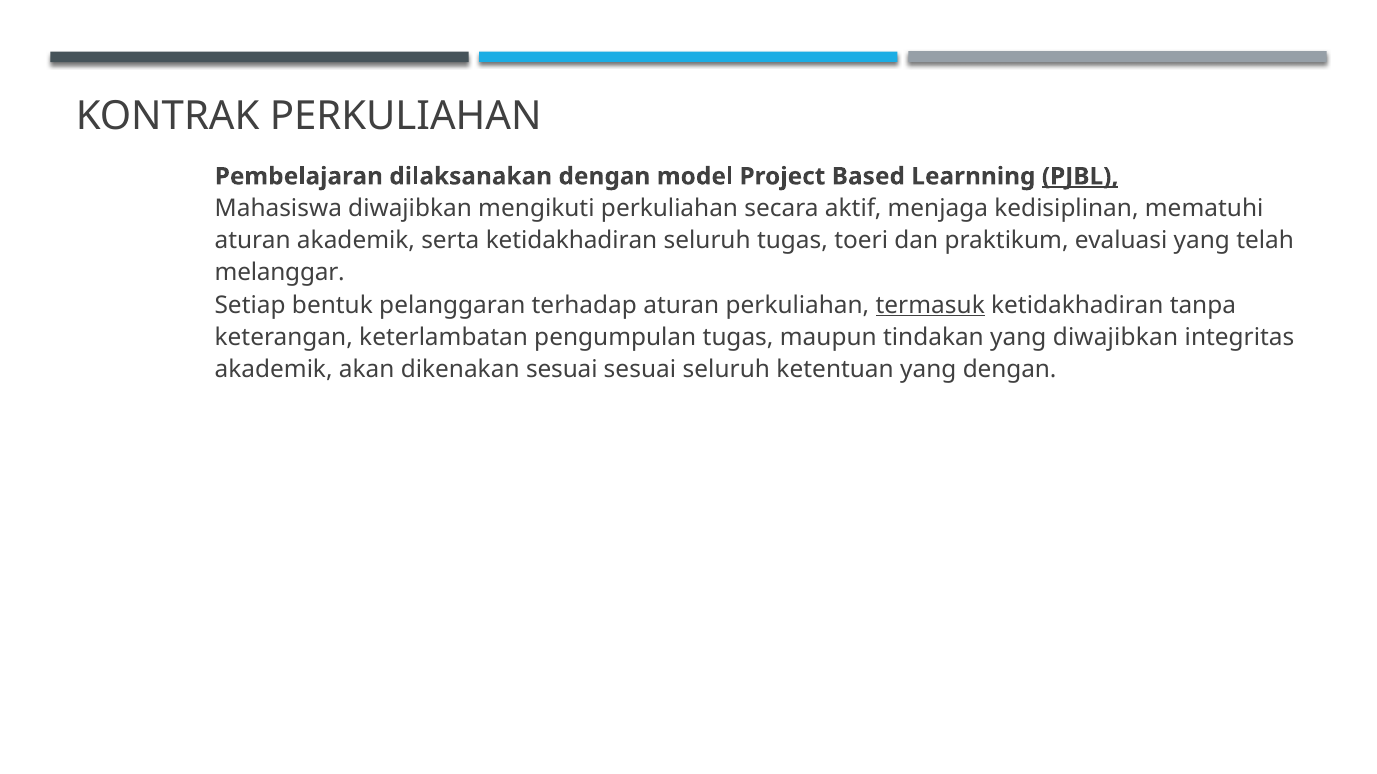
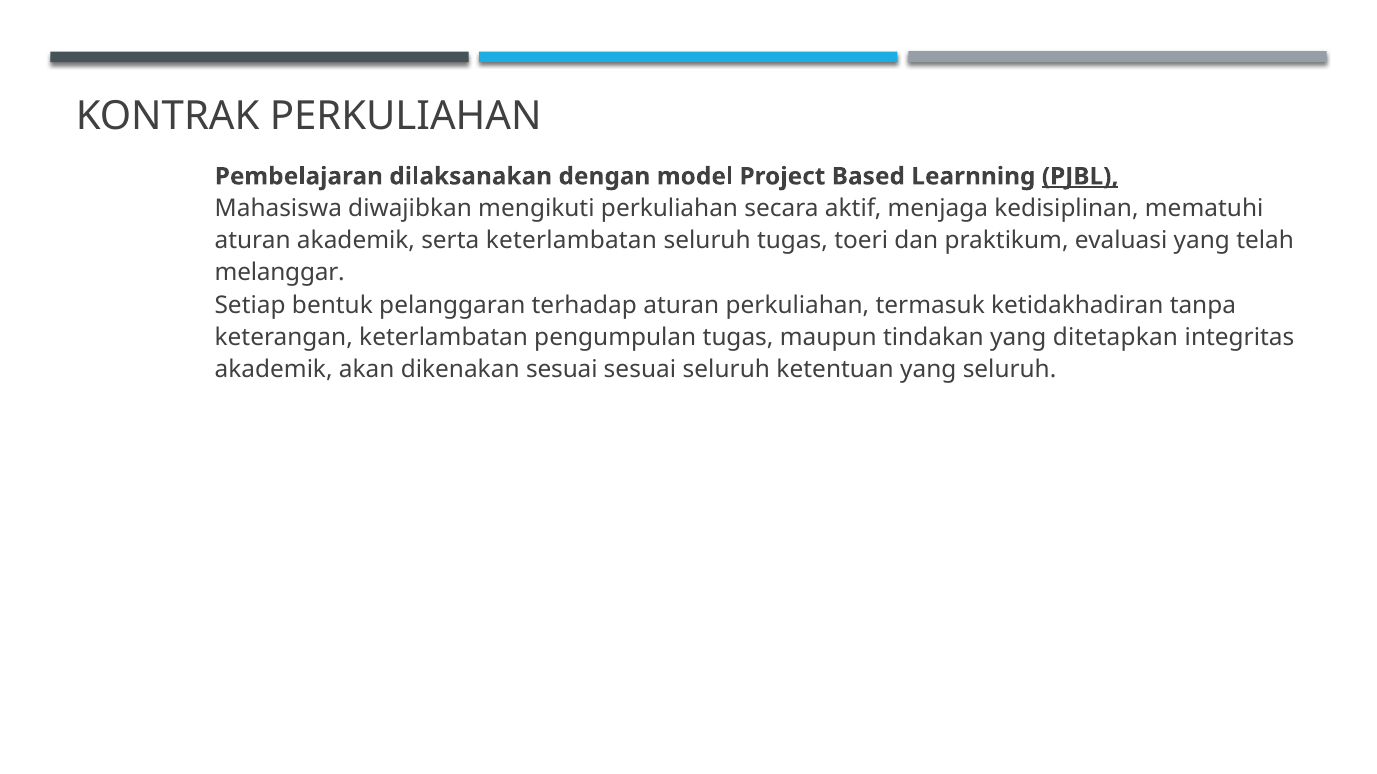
serta ketidakhadiran: ketidakhadiran -> keterlambatan
termasuk underline: present -> none
yang diwajibkan: diwajibkan -> ditetapkan
yang dengan: dengan -> seluruh
